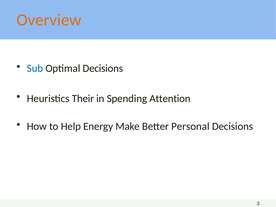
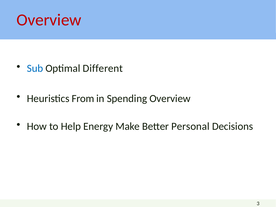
Overview at (49, 20) colour: orange -> red
Optimal Decisions: Decisions -> Different
Their: Their -> From
Spending Attention: Attention -> Overview
